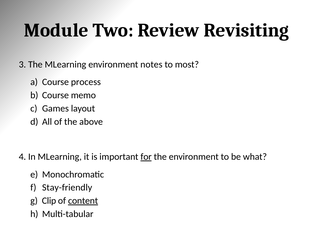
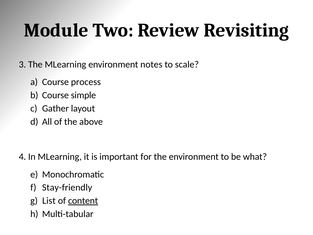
most: most -> scale
memo: memo -> simple
Games: Games -> Gather
for underline: present -> none
Clip: Clip -> List
